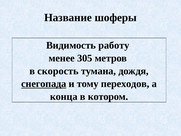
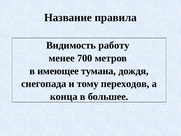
шоферы: шоферы -> правила
305: 305 -> 700
скорость: скорость -> имеющее
снегопада underline: present -> none
котором: котором -> большее
